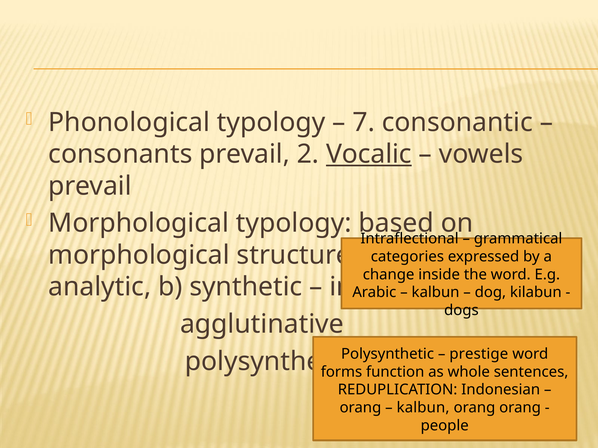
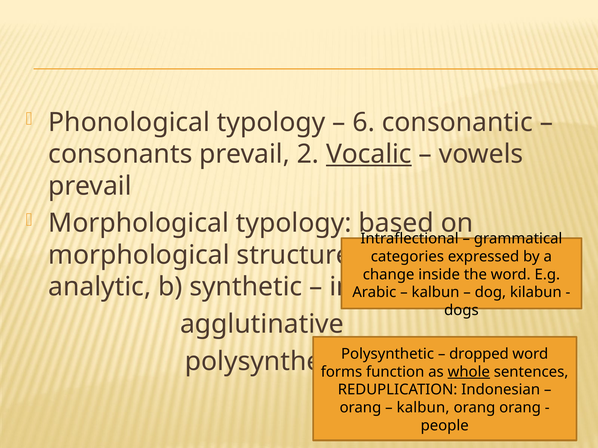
7: 7 -> 6
prestige: prestige -> dropped
whole underline: none -> present
